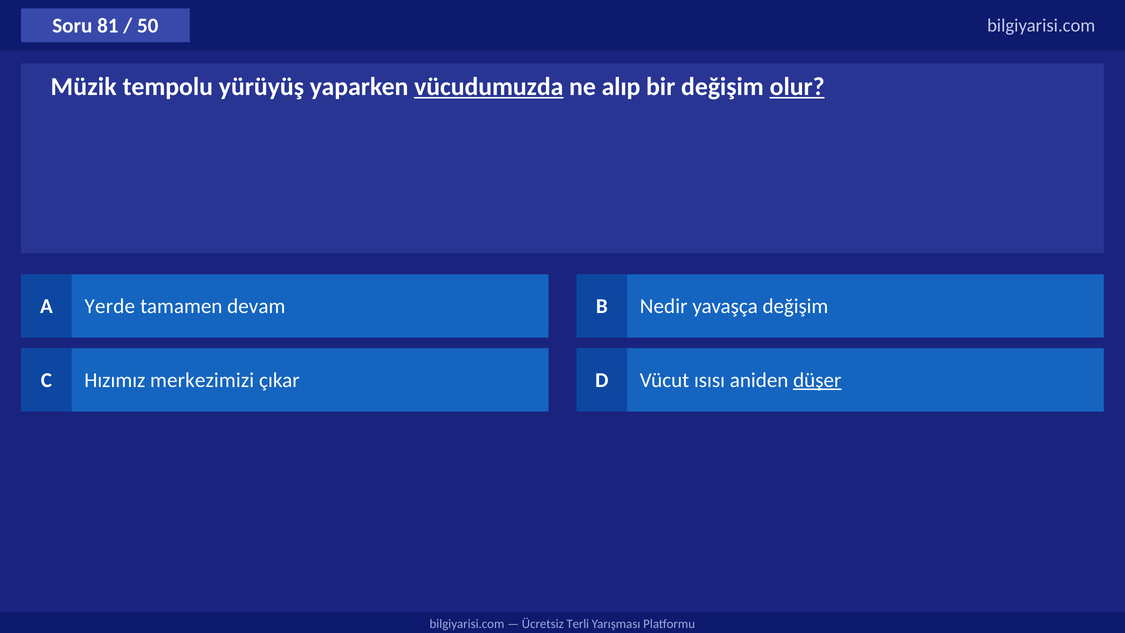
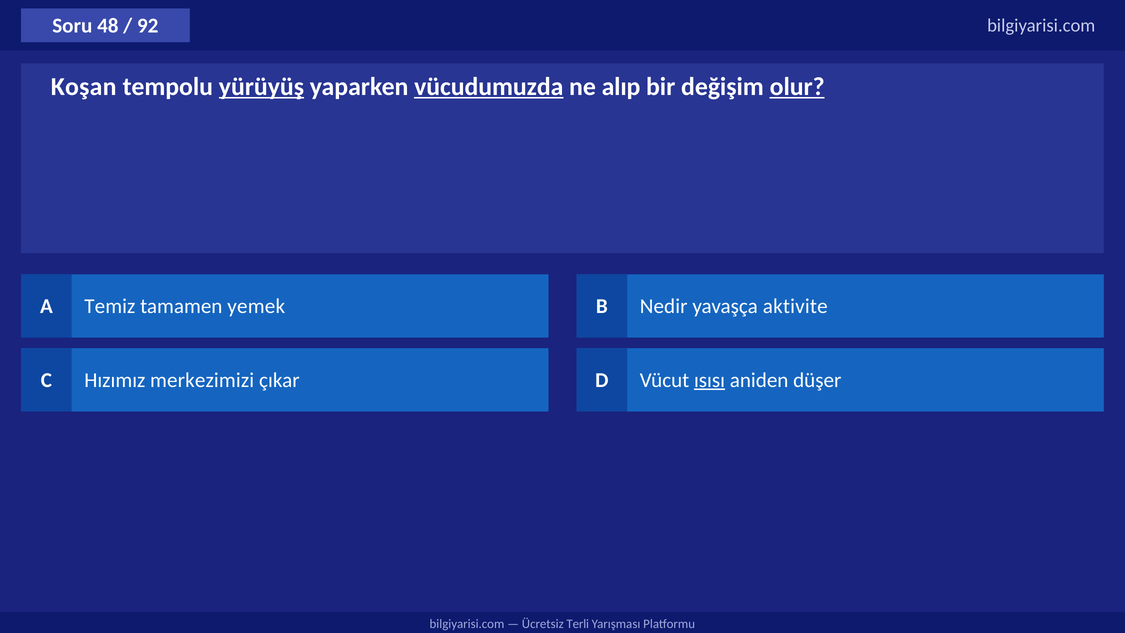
81: 81 -> 48
50: 50 -> 92
Müzik: Müzik -> Koşan
yürüyüş underline: none -> present
Yerde: Yerde -> Temiz
devam: devam -> yemek
yavaşça değişim: değişim -> aktivite
ısısı underline: none -> present
düşer underline: present -> none
